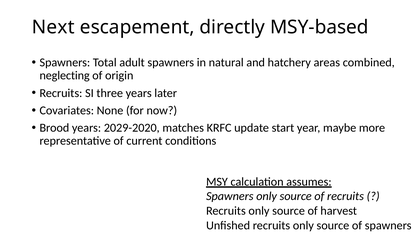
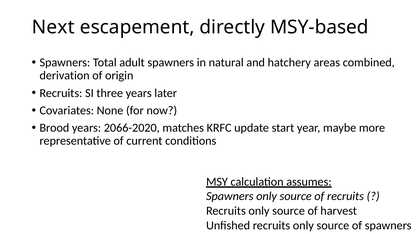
neglecting: neglecting -> derivation
2029-2020: 2029-2020 -> 2066-2020
